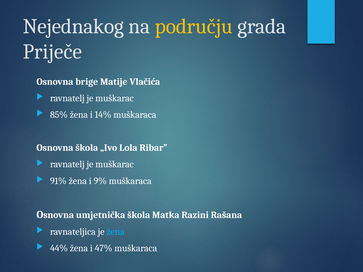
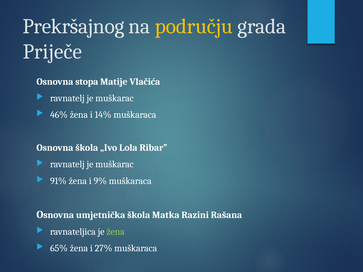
Nejednakog: Nejednakog -> Prekršajnog
brige: brige -> stopa
85%: 85% -> 46%
žena at (116, 232) colour: light blue -> light green
44%: 44% -> 65%
47%: 47% -> 27%
